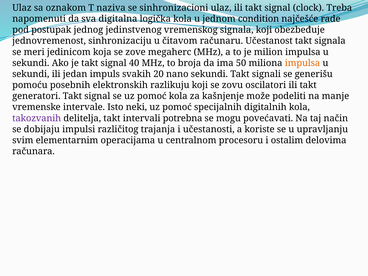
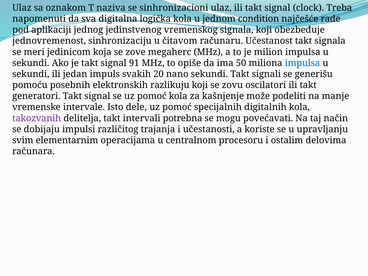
postupak: postupak -> aplikaciji
40: 40 -> 91
broja: broja -> opiše
impulsa at (302, 63) colour: orange -> blue
neki: neki -> dele
